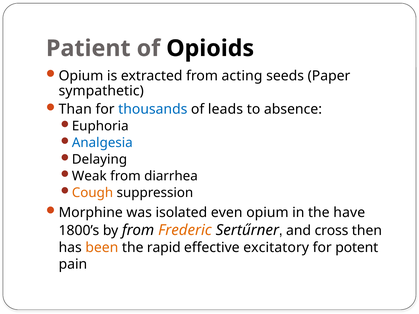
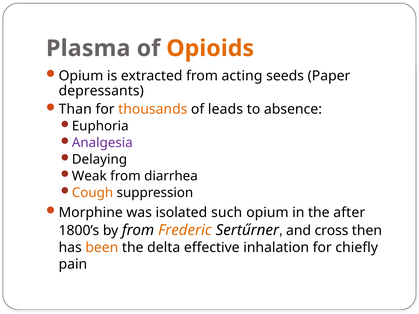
Patient: Patient -> Plasma
Opioids colour: black -> orange
sympathetic: sympathetic -> depressants
thousands colour: blue -> orange
Analgesia colour: blue -> purple
even: even -> such
have: have -> after
rapid: rapid -> delta
excitatory: excitatory -> inhalation
potent: potent -> chiefly
